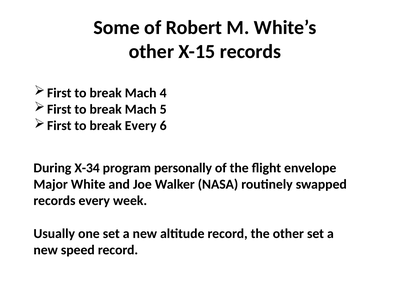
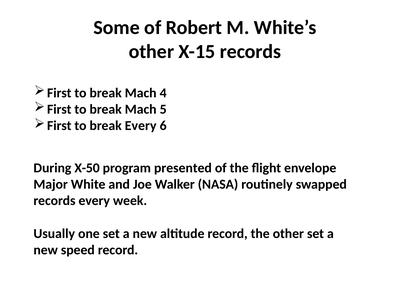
X-34: X-34 -> X-50
personally: personally -> presented
